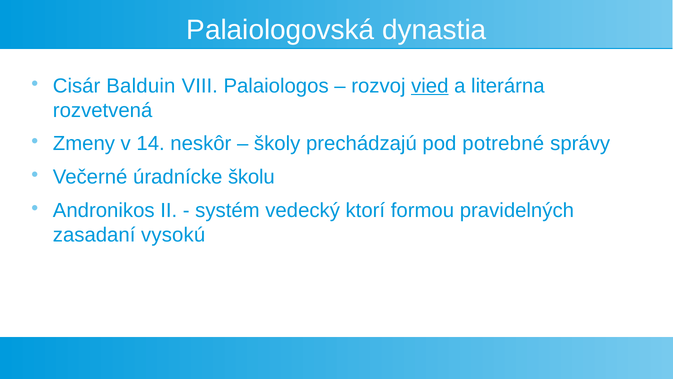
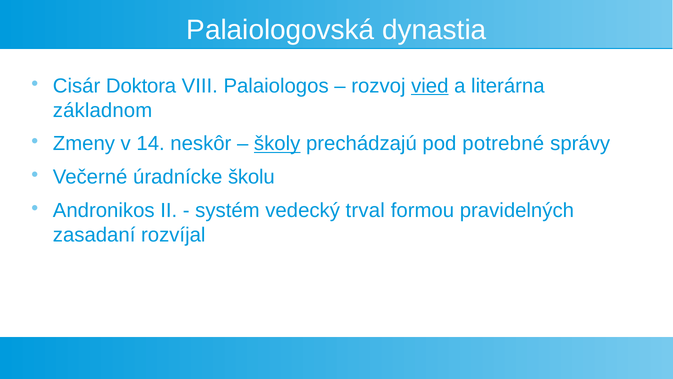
Balduin: Balduin -> Doktora
rozvetvená: rozvetvená -> základnom
školy underline: none -> present
ktorí: ktorí -> trval
vysokú: vysokú -> rozvíjal
